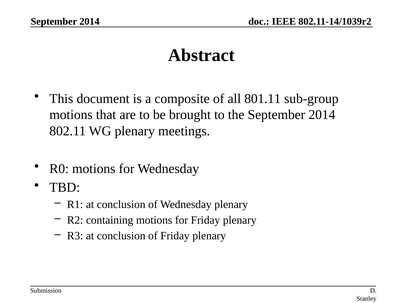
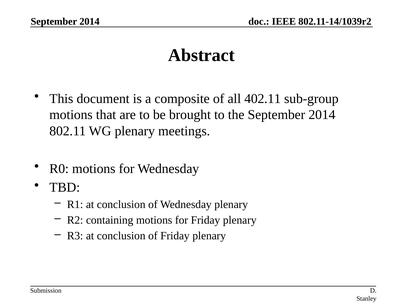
801.11: 801.11 -> 402.11
